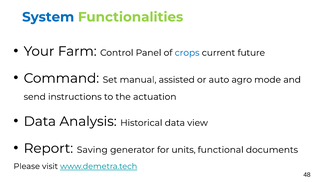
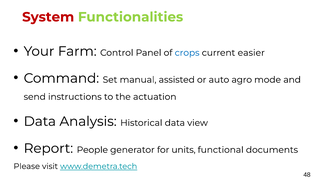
System colour: blue -> red
future: future -> easier
Saving: Saving -> People
